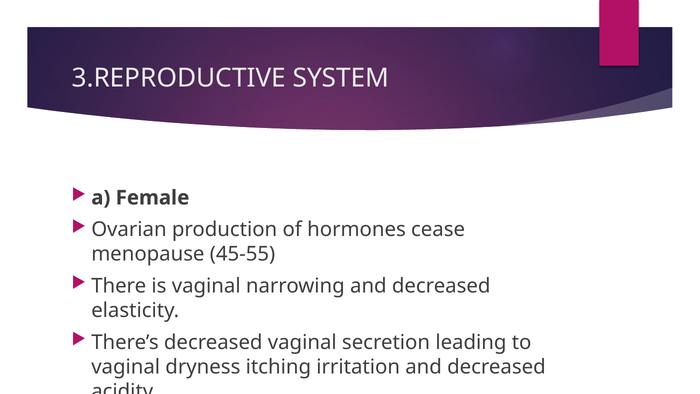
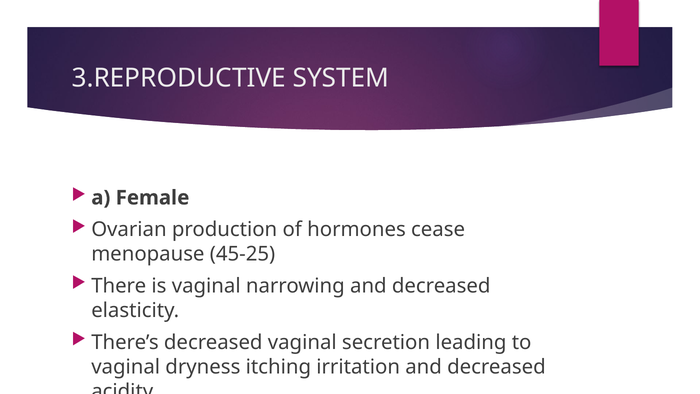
45-55: 45-55 -> 45-25
